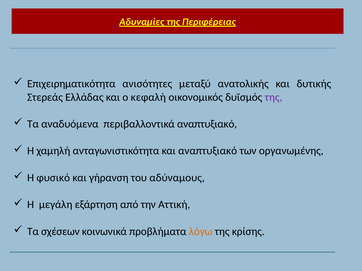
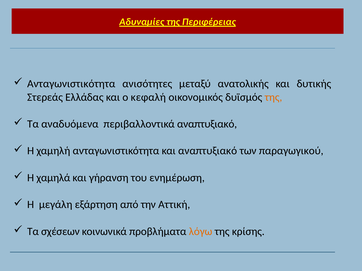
Επιχειρηματικότητα at (71, 84): Επιχειρηματικότητα -> Ανταγωνιστικότητα
της at (273, 97) colour: purple -> orange
οργανωμένης: οργανωμένης -> παραγωγικού
φυσικό: φυσικό -> χαμηλά
αδύναμους: αδύναμους -> ενημέρωση
